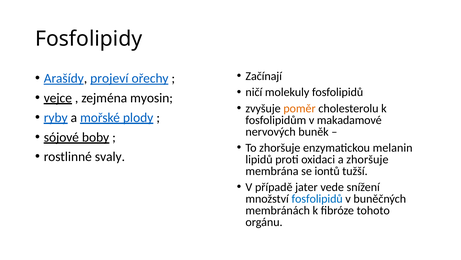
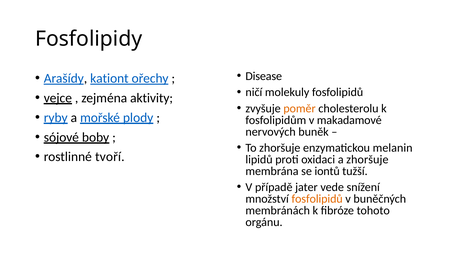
Začínají: Začínají -> Disease
projeví: projeví -> kationt
myosin: myosin -> aktivity
svaly: svaly -> tvoří
fosfolipidů at (317, 198) colour: blue -> orange
